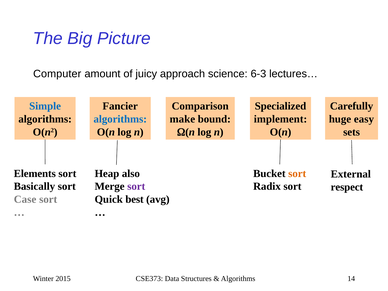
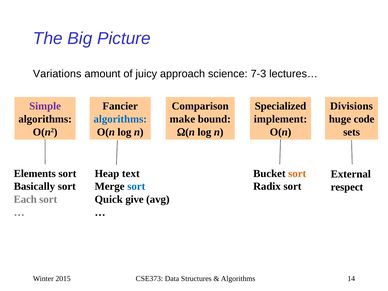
Computer: Computer -> Variations
6-3: 6-3 -> 7-3
Simple colour: blue -> purple
Carefully: Carefully -> Divisions
easy: easy -> code
also: also -> text
sort at (136, 186) colour: purple -> blue
Case: Case -> Each
best: best -> give
